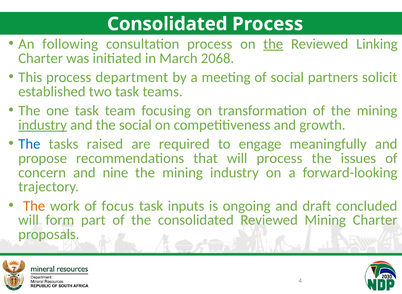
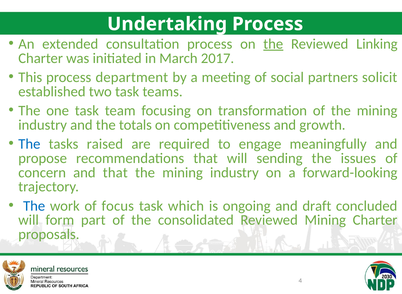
Consolidated at (167, 24): Consolidated -> Undertaking
following: following -> extended
2068: 2068 -> 2017
industry at (43, 125) underline: present -> none
the social: social -> totals
will process: process -> sending
and nine: nine -> that
The at (34, 206) colour: orange -> blue
inputs: inputs -> which
